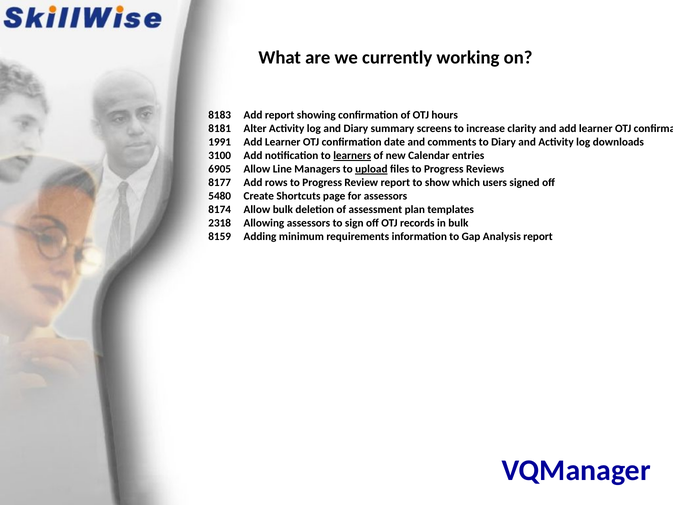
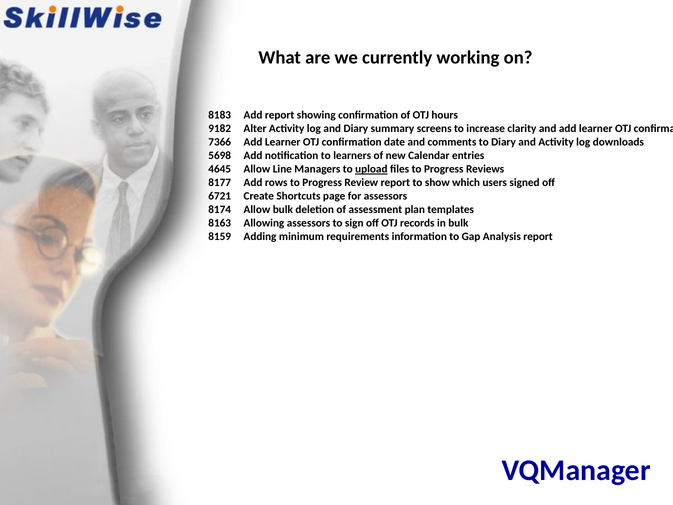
8181: 8181 -> 9182
1991: 1991 -> 7366
3100: 3100 -> 5698
learners underline: present -> none
6905: 6905 -> 4645
5480: 5480 -> 6721
2318: 2318 -> 8163
